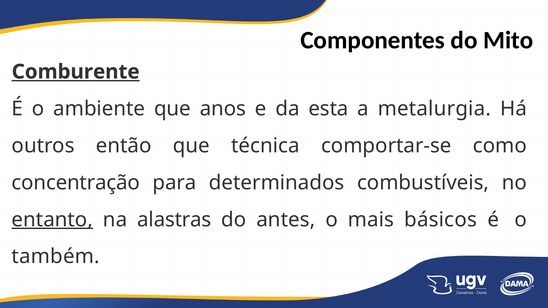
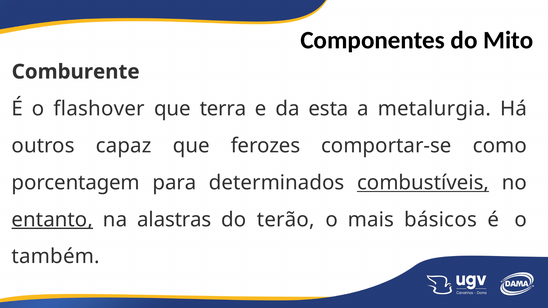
Comburente underline: present -> none
ambiente: ambiente -> flashover
anos: anos -> terra
então: então -> capaz
técnica: técnica -> ferozes
concentração: concentração -> porcentagem
combustíveis underline: none -> present
antes: antes -> terão
